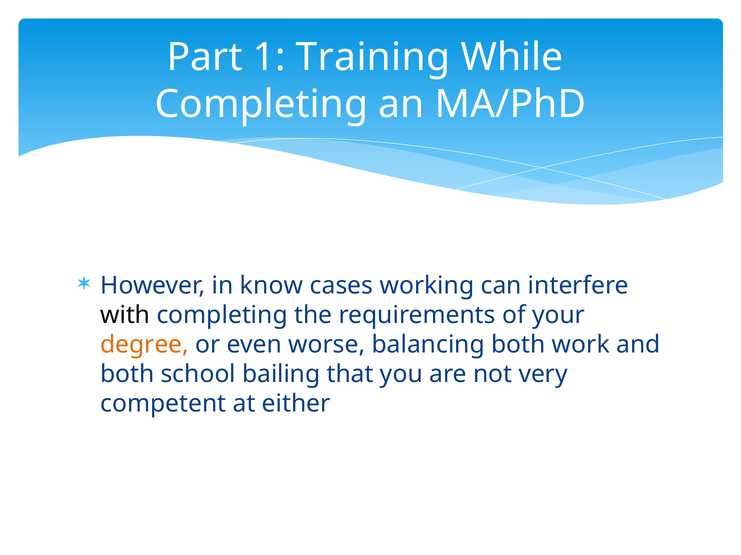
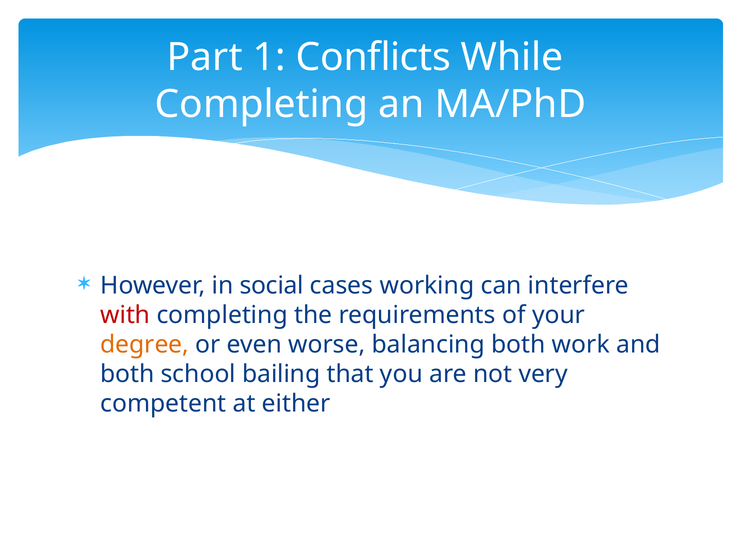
Training: Training -> Conflicts
know: know -> social
with colour: black -> red
